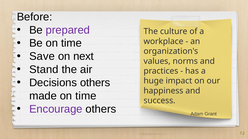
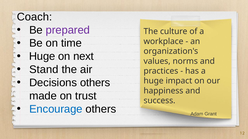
Before: Before -> Coach
Save at (42, 57): Save -> Huge
made on time: time -> trust
Encourage colour: purple -> blue
